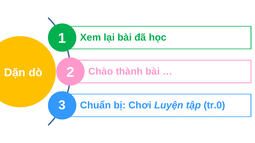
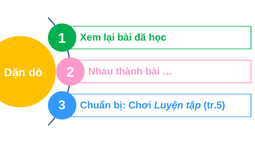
Chào: Chào -> Nhau
tr.0: tr.0 -> tr.5
